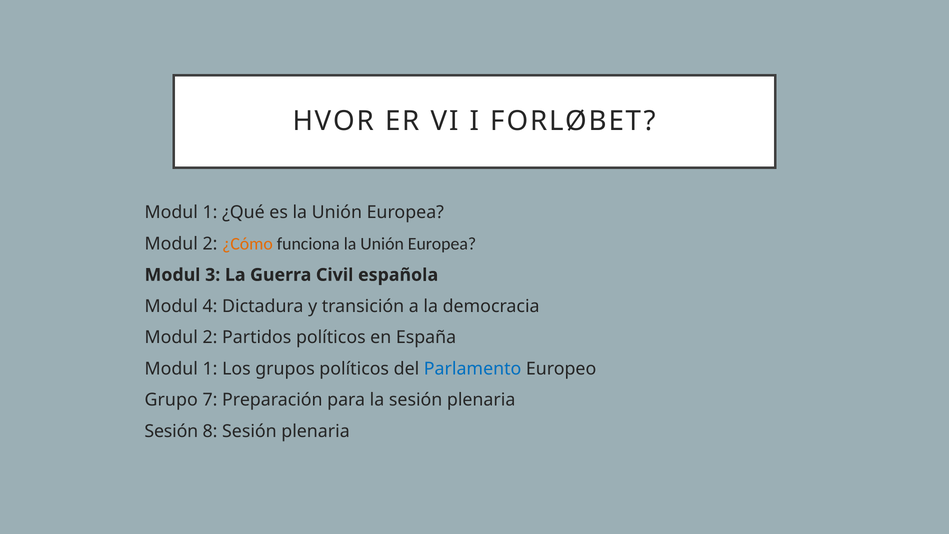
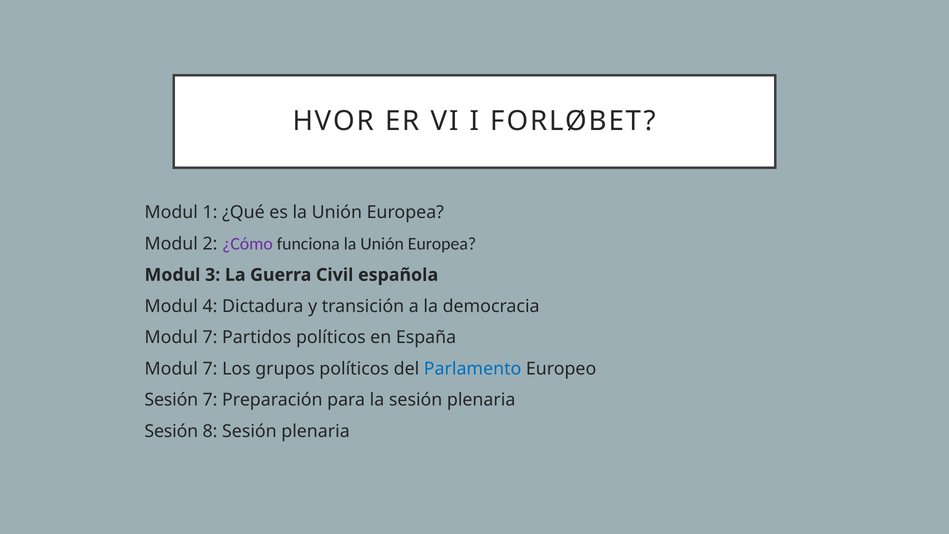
¿Cómo colour: orange -> purple
2 at (210, 337): 2 -> 7
1 at (210, 369): 1 -> 7
Grupo at (171, 400): Grupo -> Sesión
